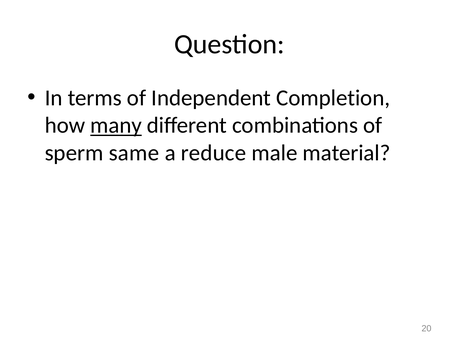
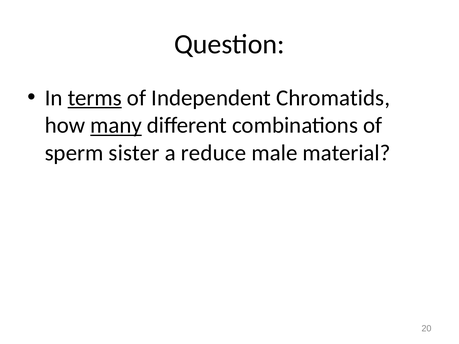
terms underline: none -> present
Completion: Completion -> Chromatids
same: same -> sister
